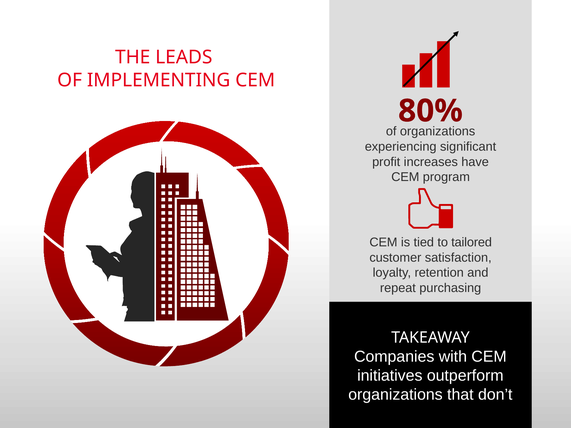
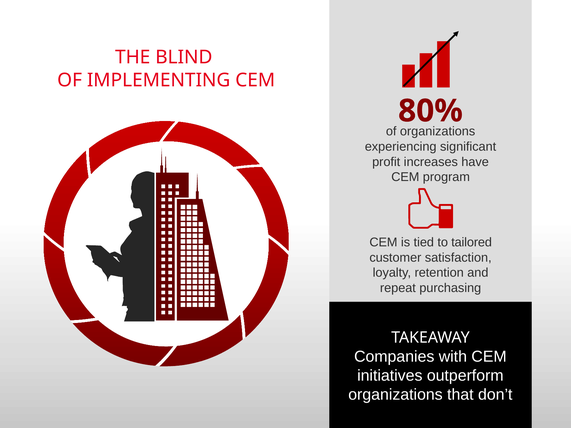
LEADS: LEADS -> BLIND
